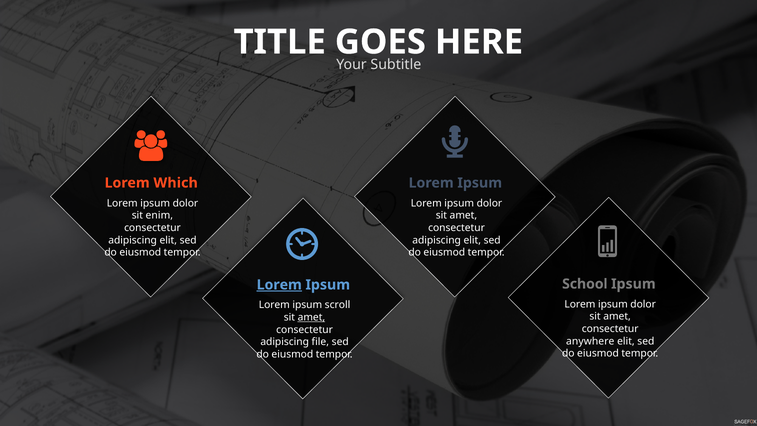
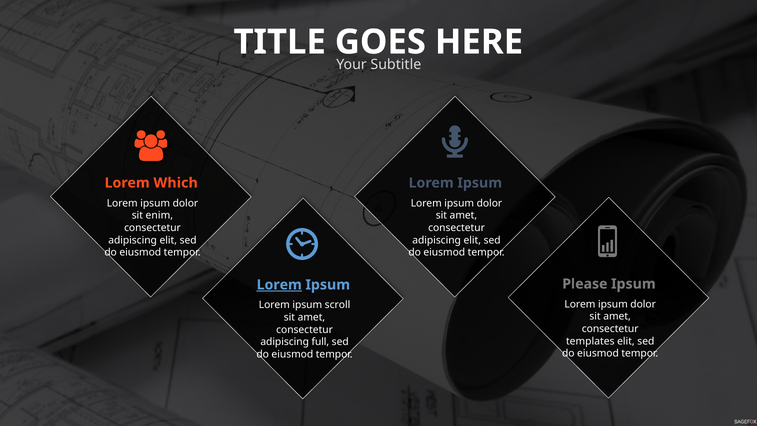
School: School -> Please
amet at (311, 317) underline: present -> none
anywhere: anywhere -> templates
file: file -> full
